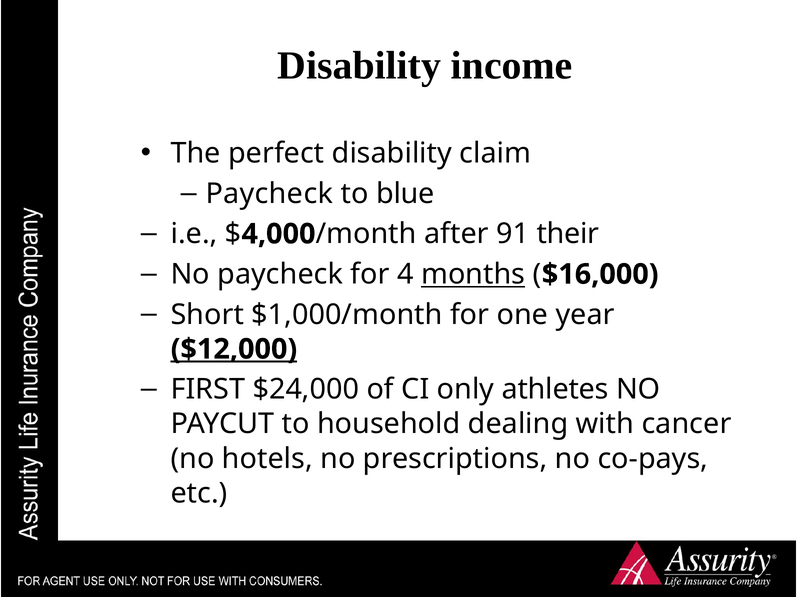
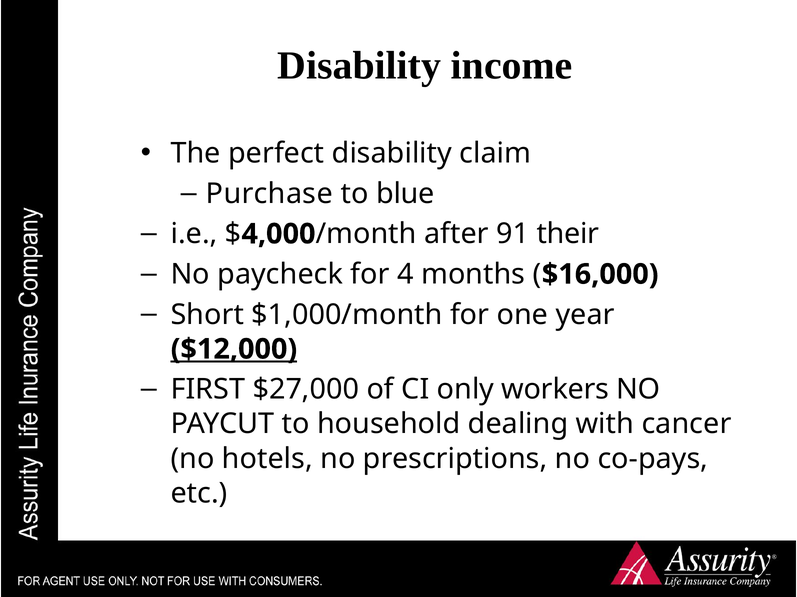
Paycheck at (269, 194): Paycheck -> Purchase
months underline: present -> none
$24,000: $24,000 -> $27,000
athletes: athletes -> workers
